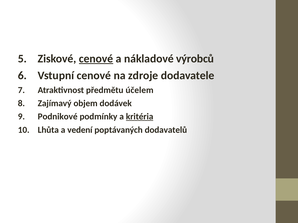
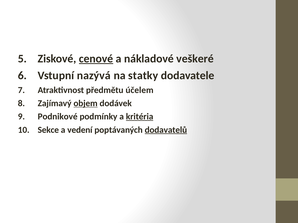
výrobců: výrobců -> veškeré
Vstupní cenové: cenové -> nazývá
zdroje: zdroje -> statky
objem underline: none -> present
Lhůta: Lhůta -> Sekce
dodavatelů underline: none -> present
